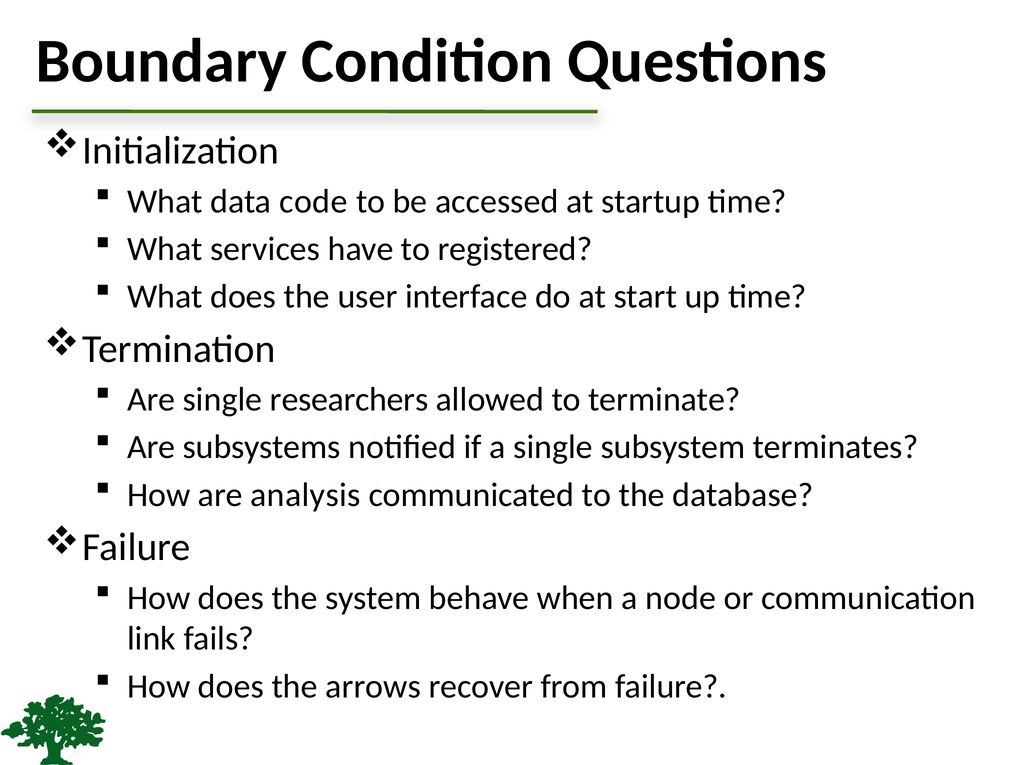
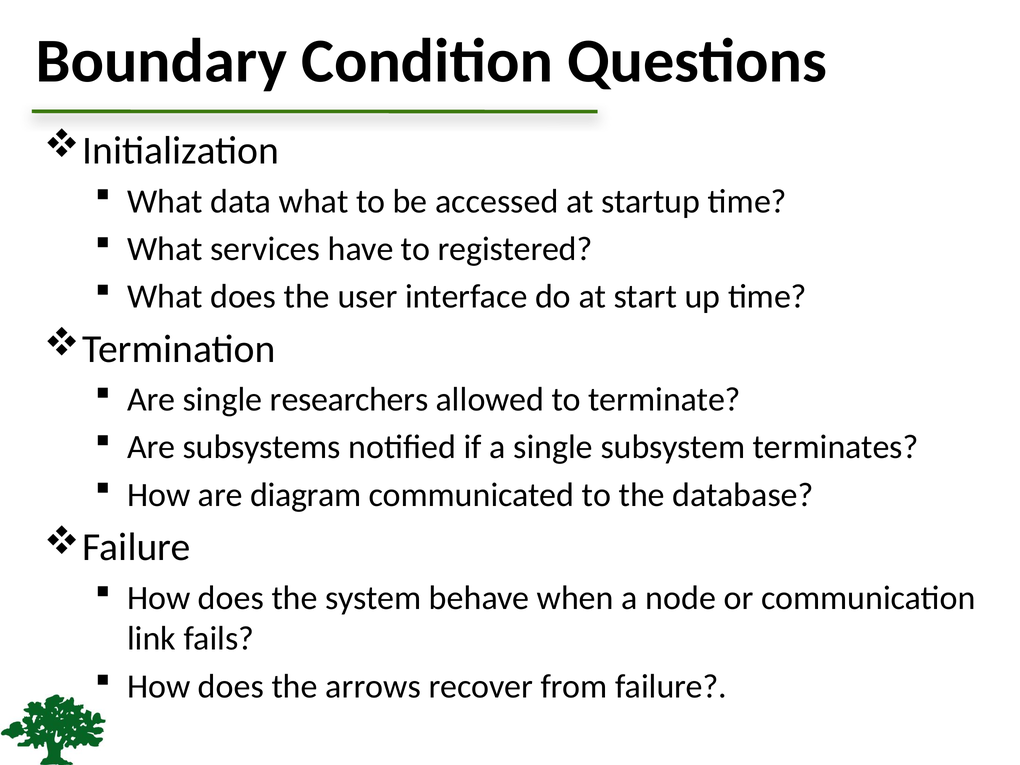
data code: code -> what
analysis: analysis -> diagram
